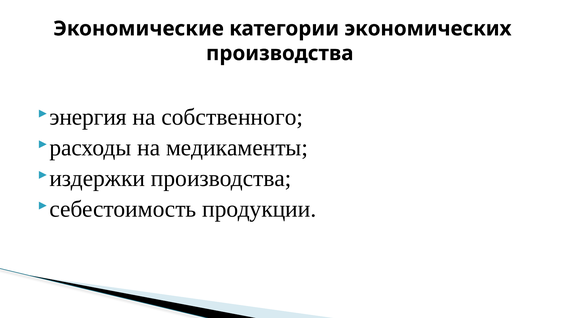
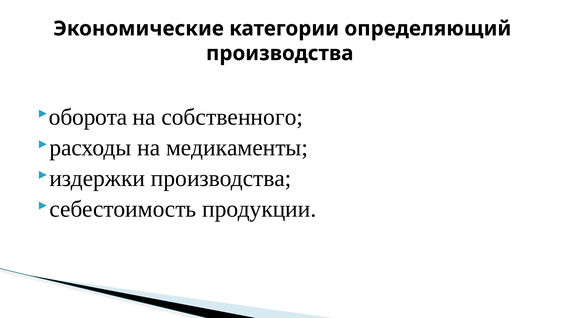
экономических: экономических -> определяющий
энергия: энергия -> оборота
